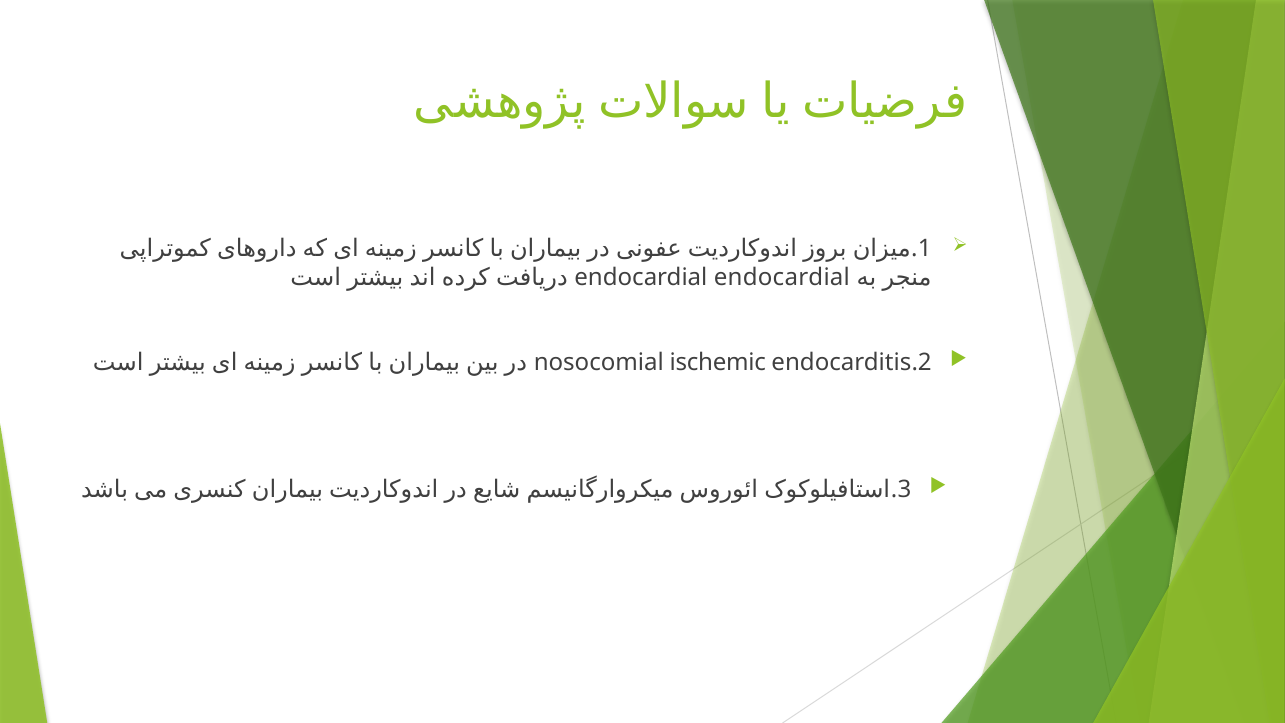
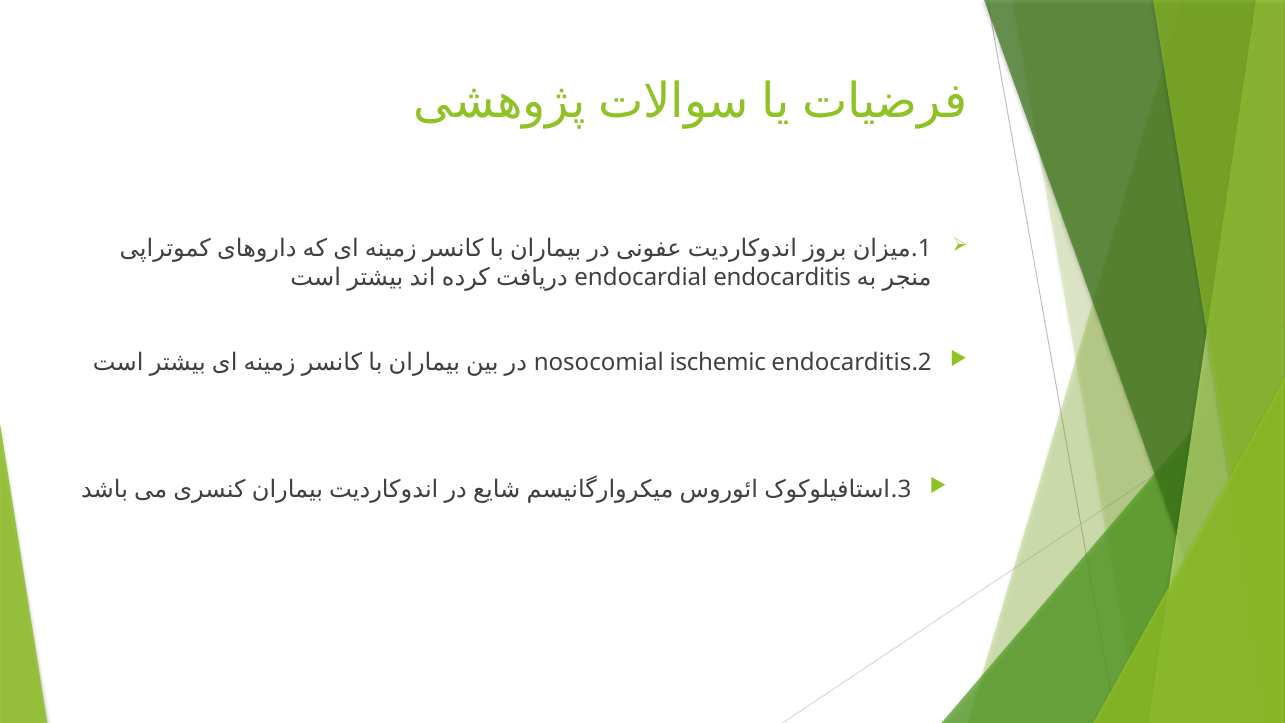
endocardial endocardial: endocardial -> endocarditis
